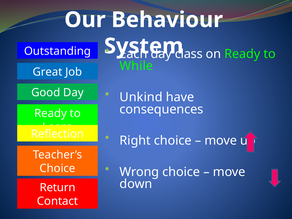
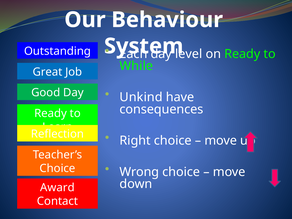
class: class -> level
Return: Return -> Award
